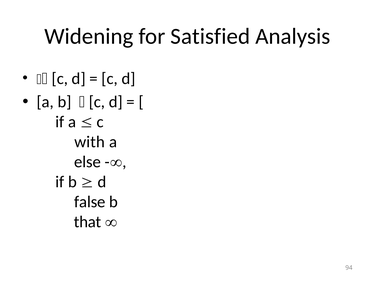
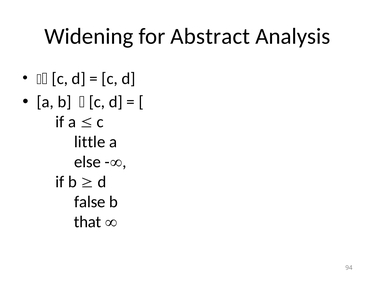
Satisfied: Satisfied -> Abstract
with: with -> little
